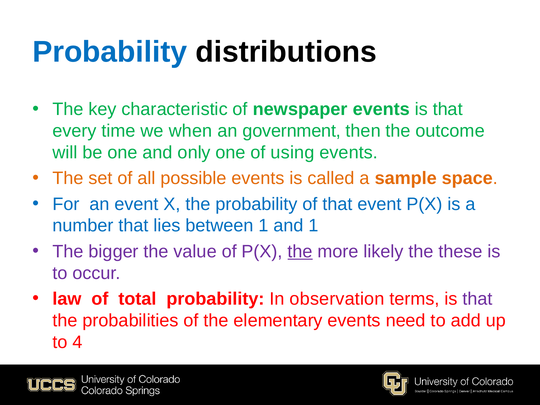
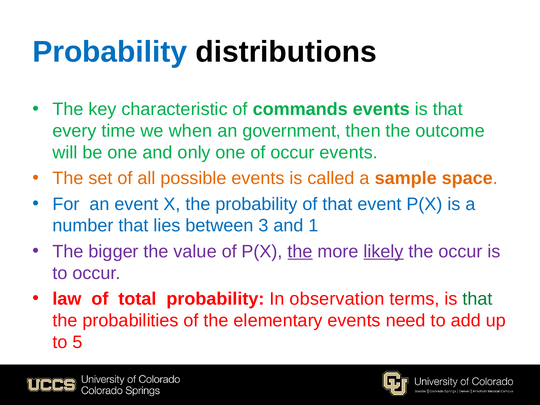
newspaper: newspaper -> commands
of using: using -> occur
between 1: 1 -> 3
likely underline: none -> present
the these: these -> occur
that at (478, 299) colour: purple -> green
4: 4 -> 5
